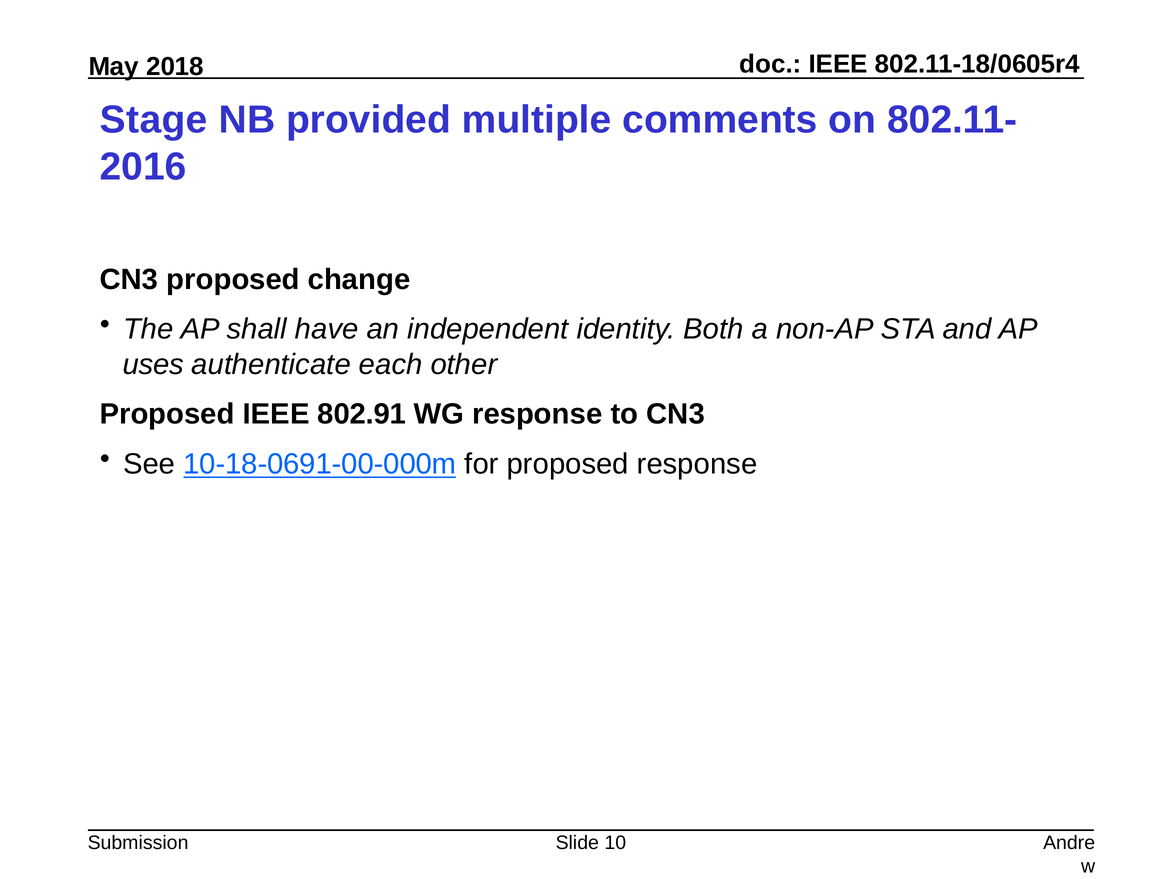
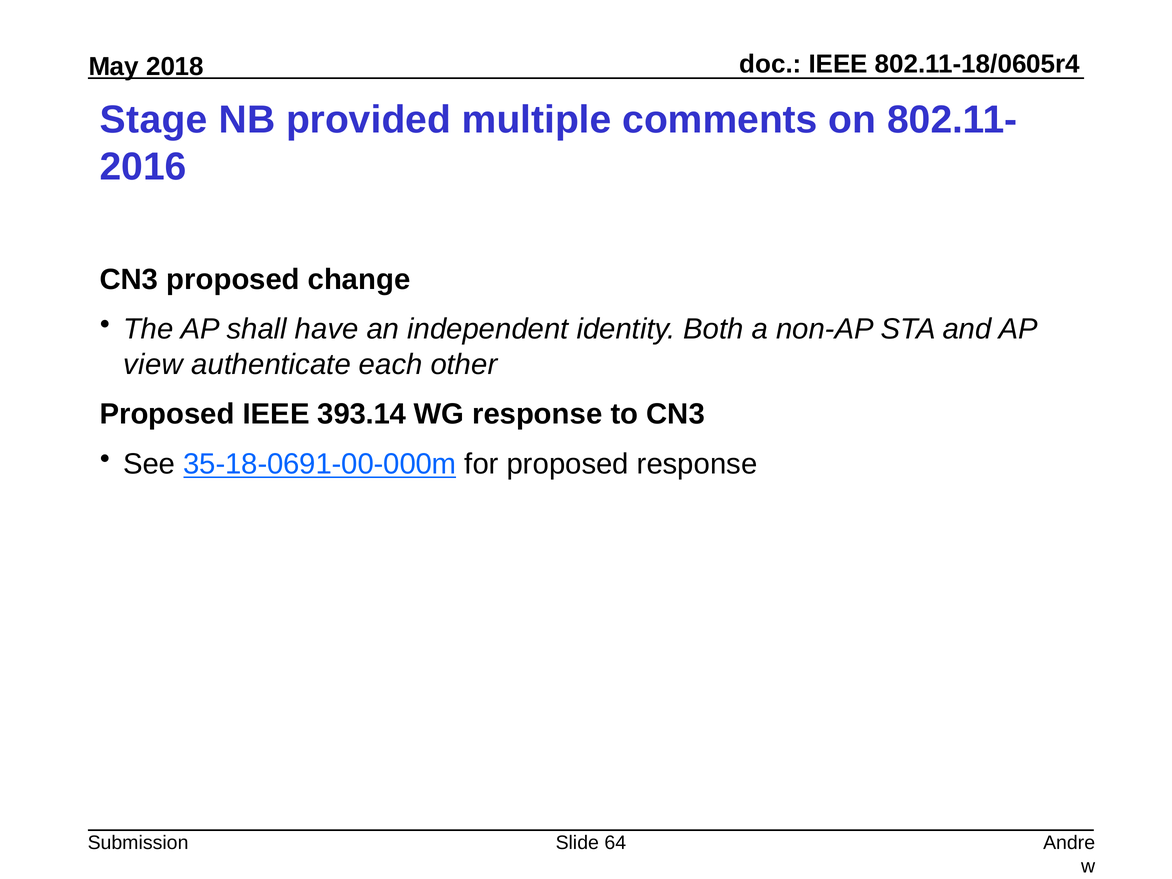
uses: uses -> view
802.91: 802.91 -> 393.14
10-18-0691-00-000m: 10-18-0691-00-000m -> 35-18-0691-00-000m
10: 10 -> 64
